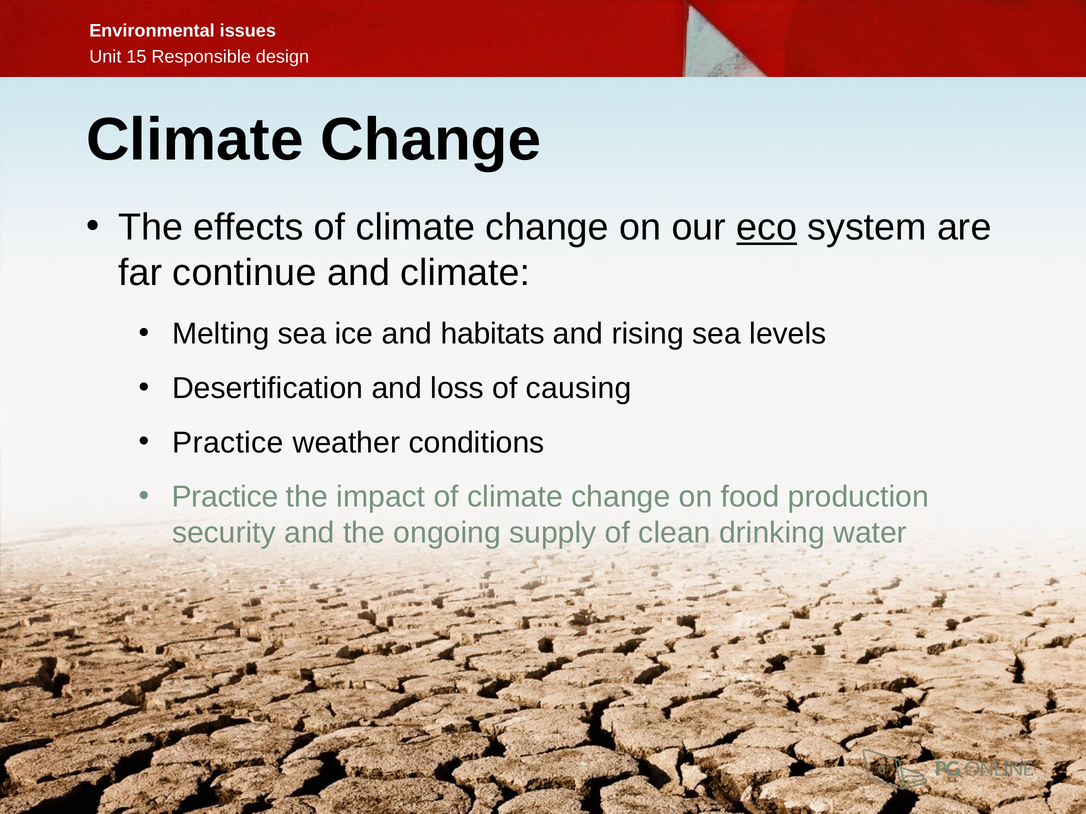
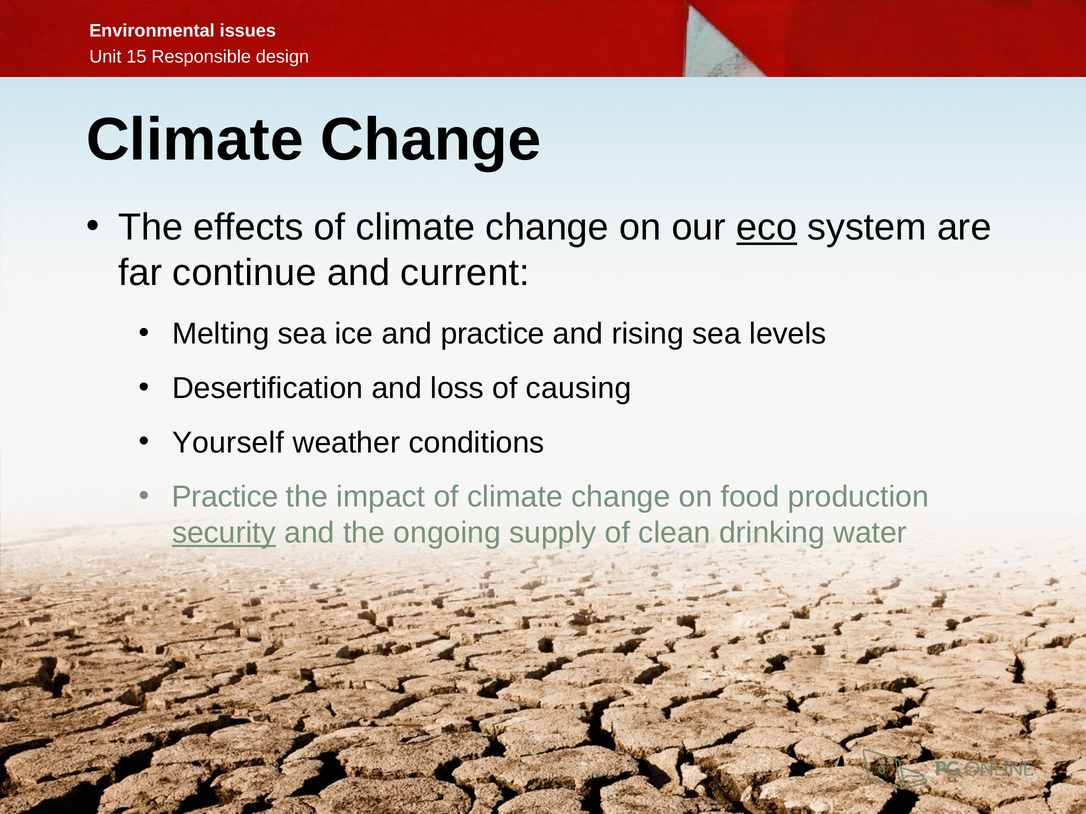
and climate: climate -> current
and habitats: habitats -> practice
Practice at (228, 443): Practice -> Yourself
security underline: none -> present
